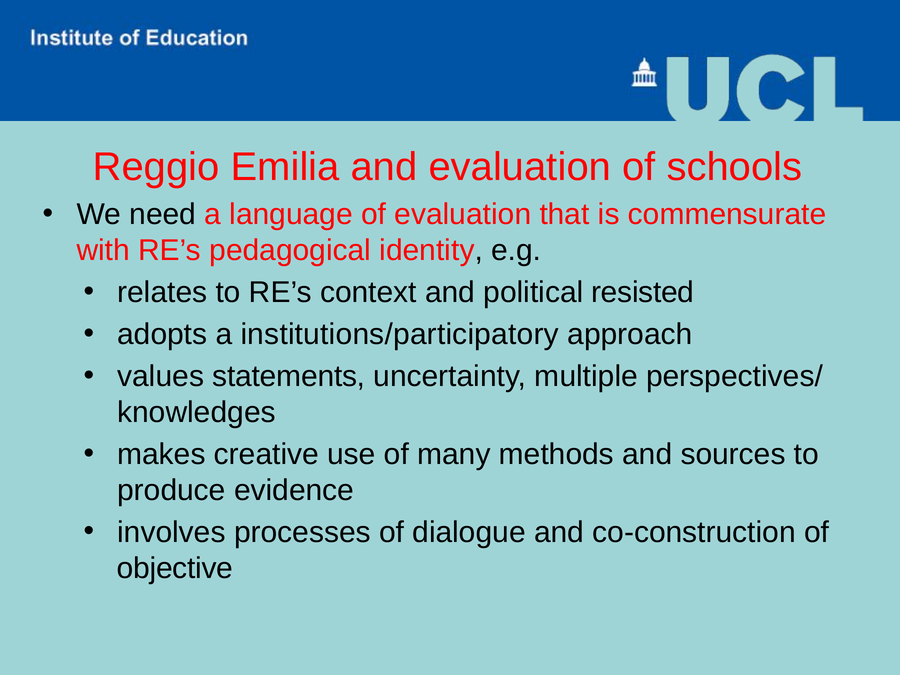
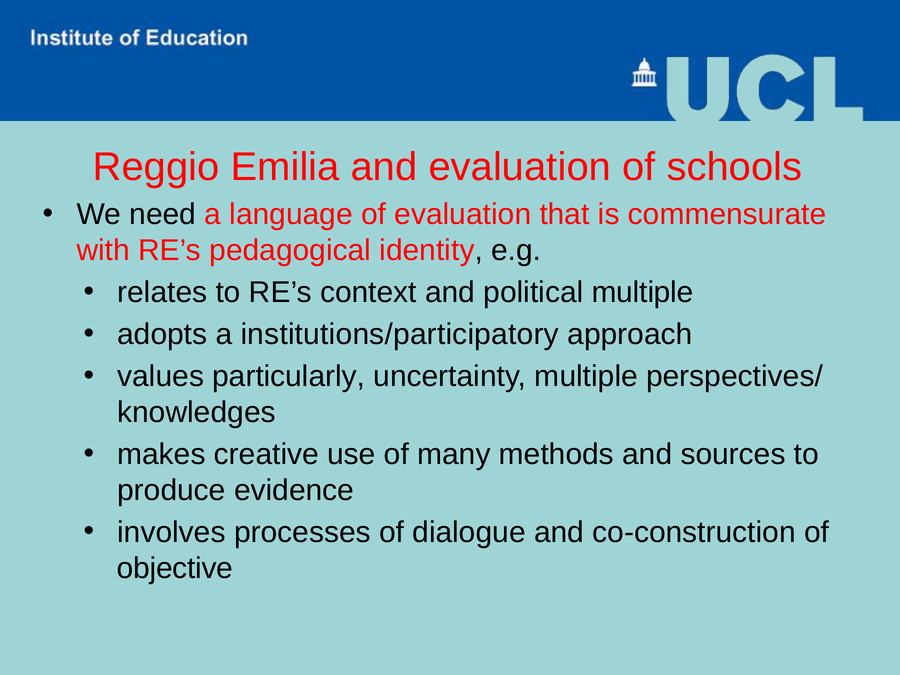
political resisted: resisted -> multiple
statements: statements -> particularly
